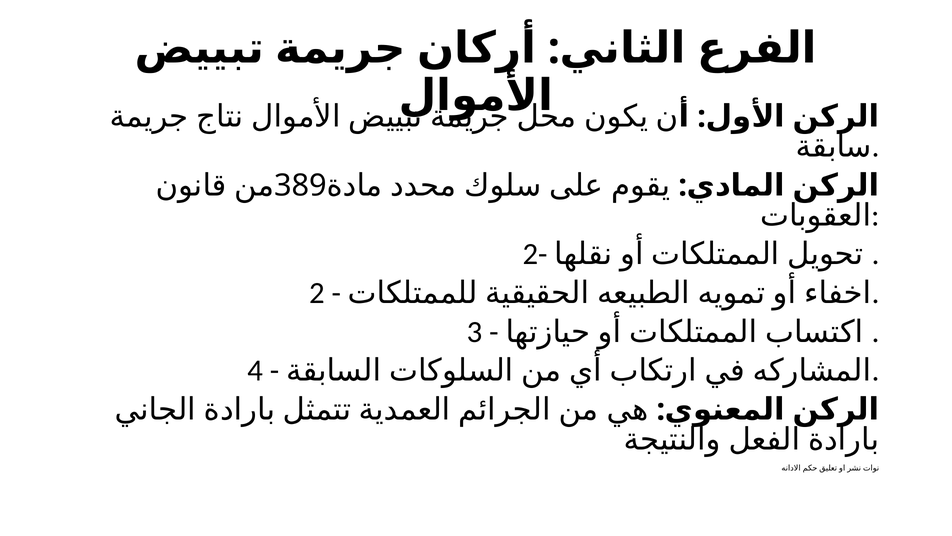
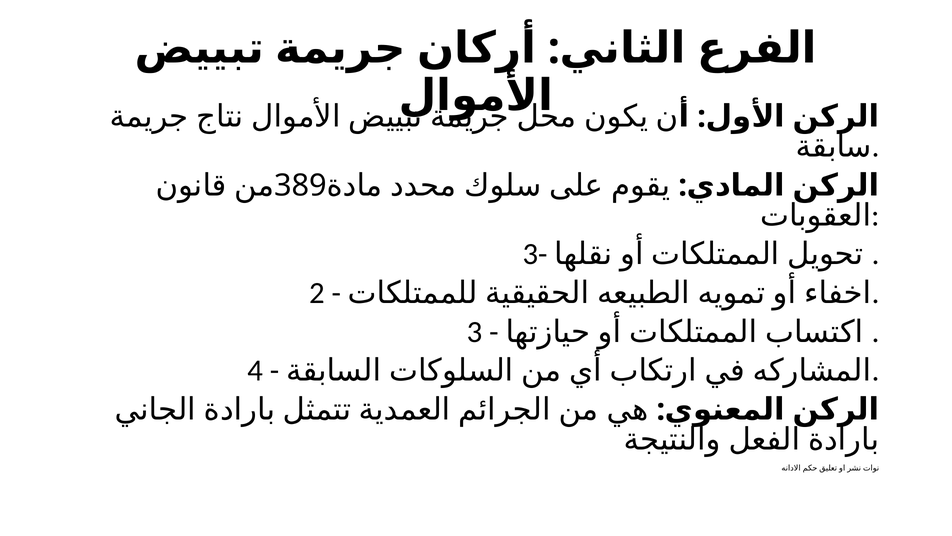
2-: 2- -> 3-
